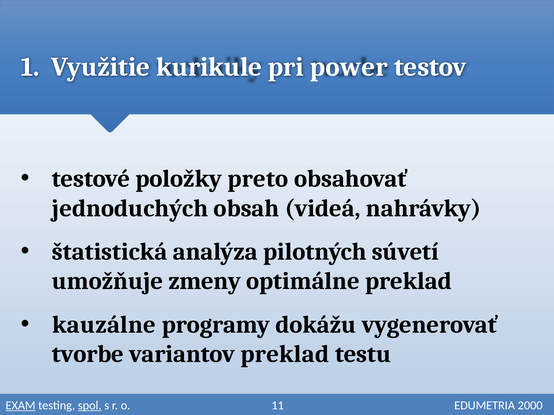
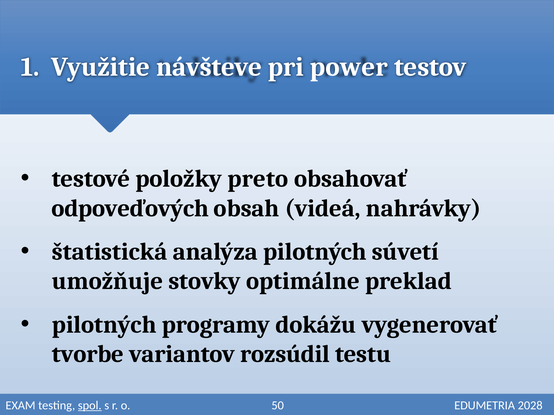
kurikule: kurikule -> návšteve
jednoduchých: jednoduchých -> odpoveďových
zmeny: zmeny -> stovky
kauzálne at (104, 325): kauzálne -> pilotných
variantov preklad: preklad -> rozsúdil
EXAM underline: present -> none
11: 11 -> 50
2000: 2000 -> 2028
